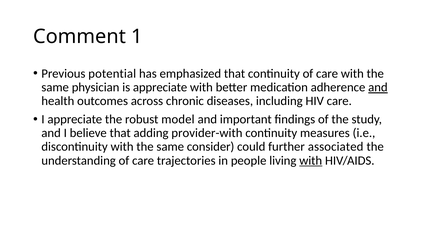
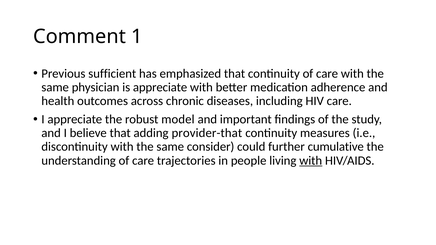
potential: potential -> sufficient
and at (378, 87) underline: present -> none
provider-with: provider-with -> provider-that
associated: associated -> cumulative
